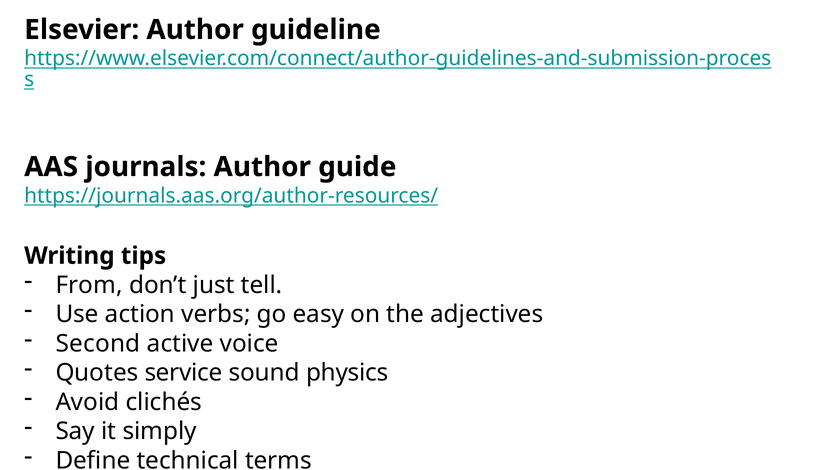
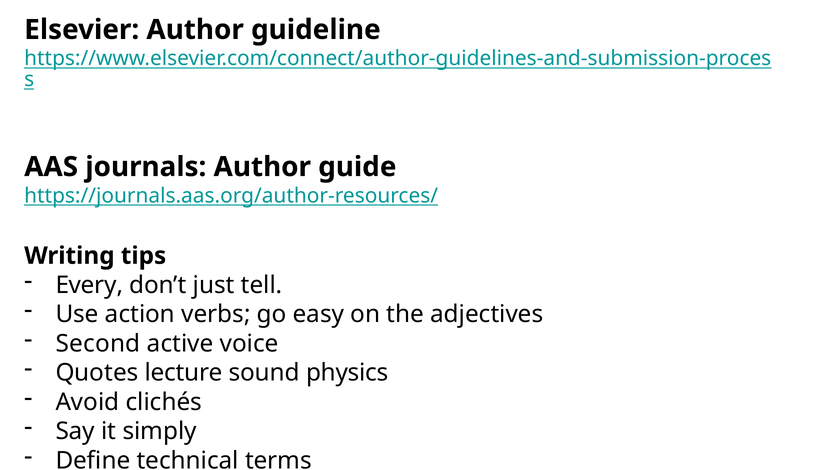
From: From -> Every
service: service -> lecture
